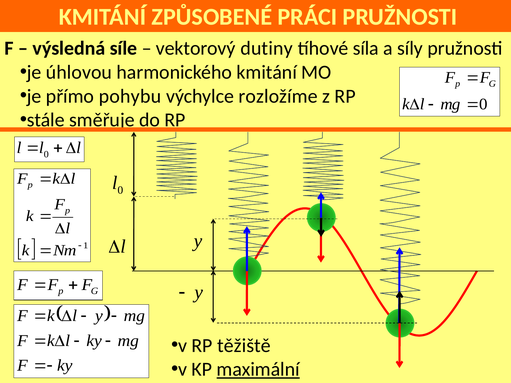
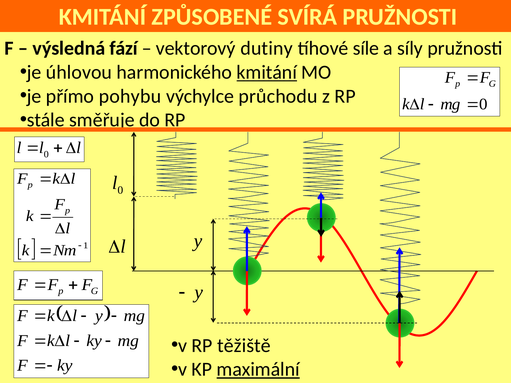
PRÁCI: PRÁCI -> SVÍRÁ
síle: síle -> fází
síla: síla -> síle
kmitání at (267, 72) underline: none -> present
rozložíme: rozložíme -> průchodu
